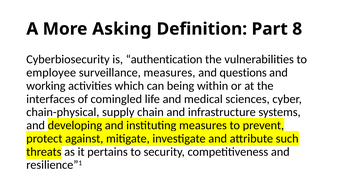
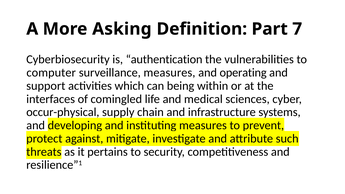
8: 8 -> 7
employee: employee -> computer
questions: questions -> operating
working: working -> support
chain-physical: chain-physical -> occur-physical
